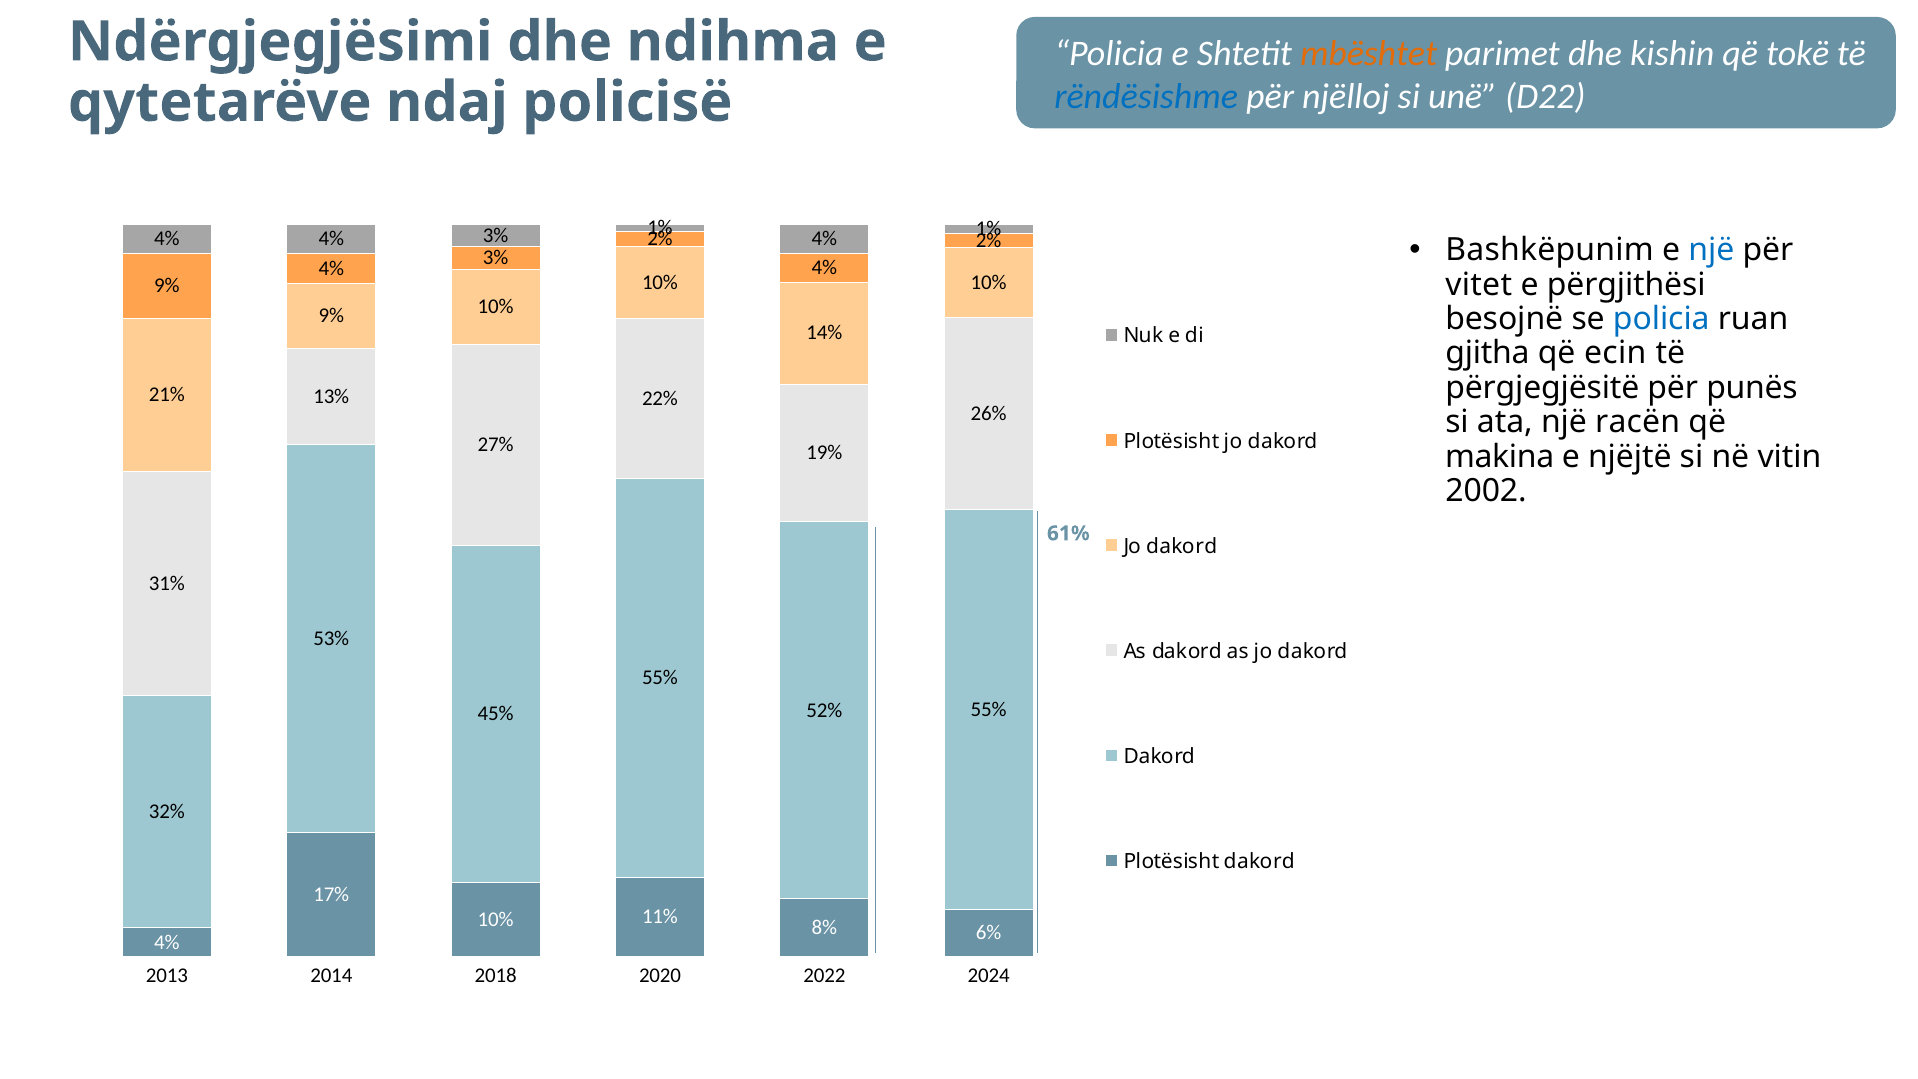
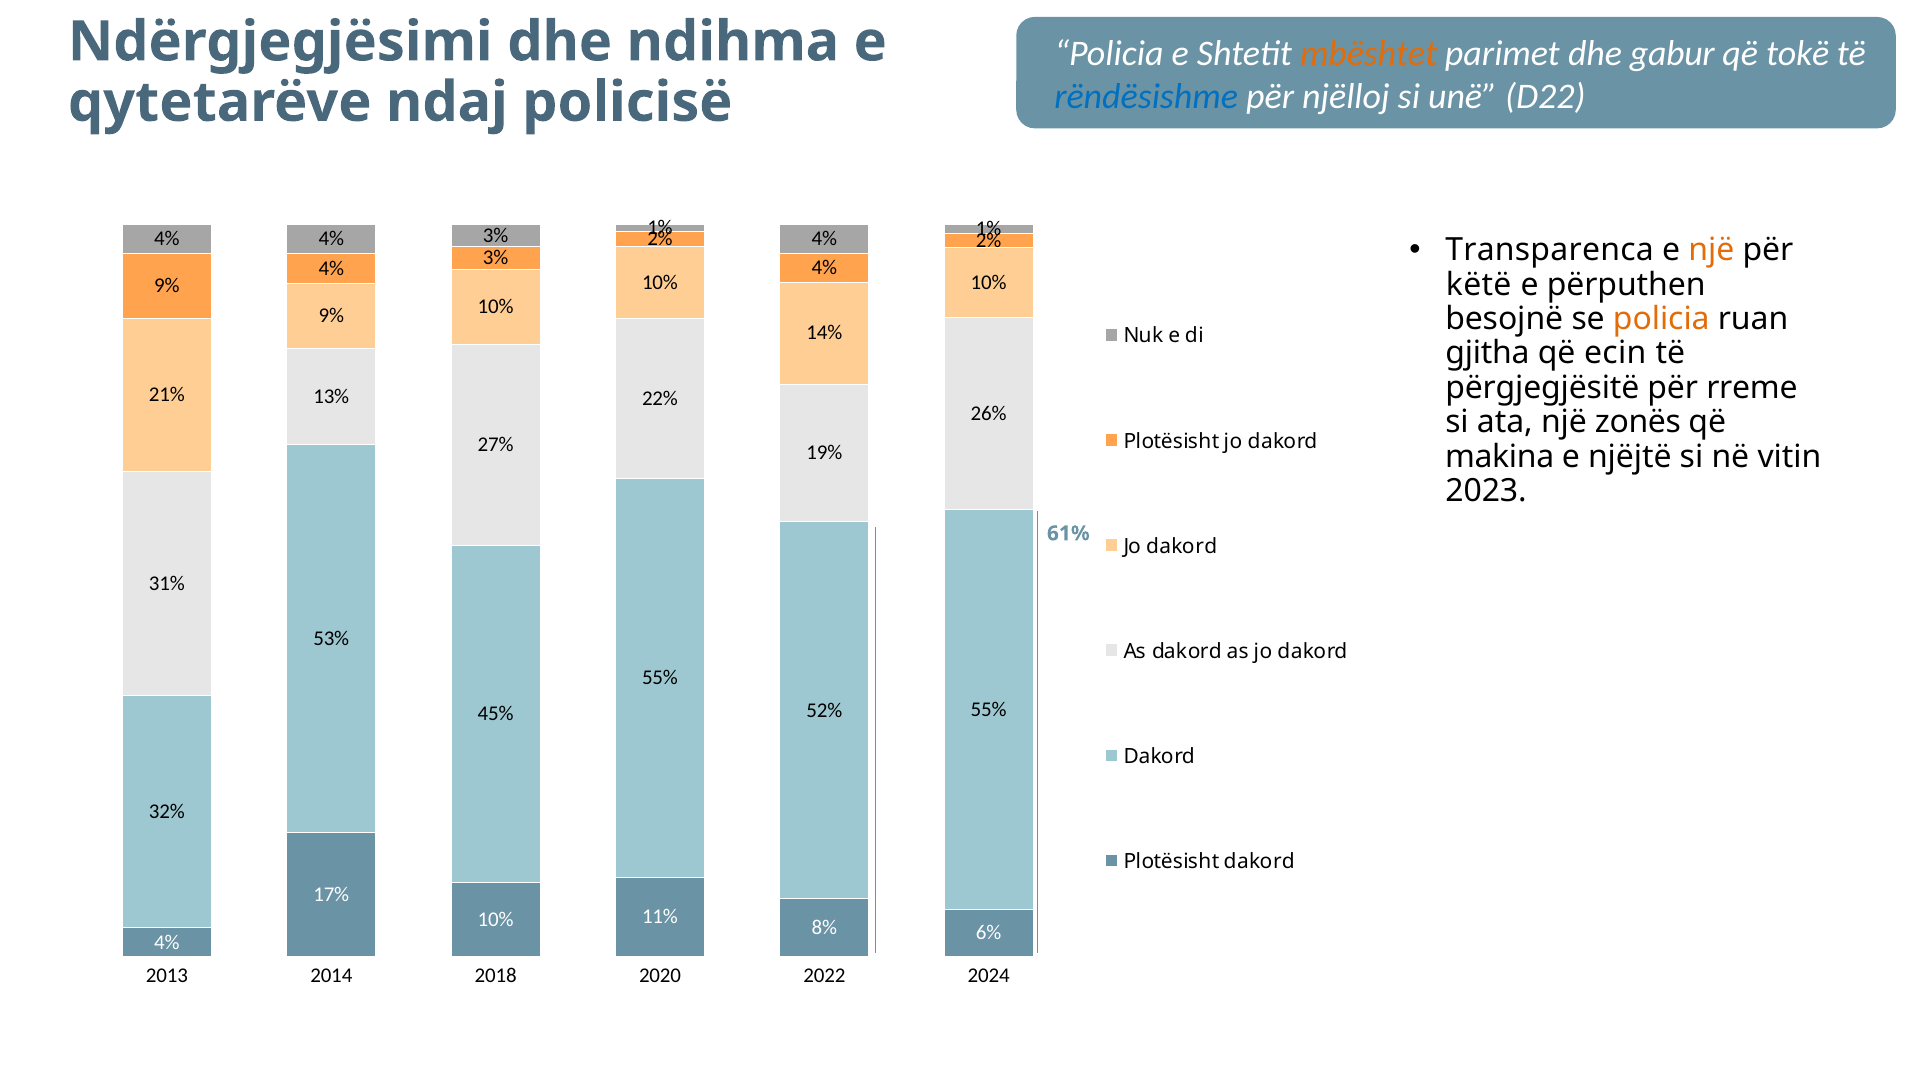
kishin: kishin -> gabur
Bashkëpunim: Bashkëpunim -> Transparenca
një at (1711, 250) colour: blue -> orange
vitet: vitet -> këtë
përgjithësi: përgjithësi -> përputhen
policia at (1661, 319) colour: blue -> orange
punës: punës -> rreme
racën: racën -> zonës
2002: 2002 -> 2023
